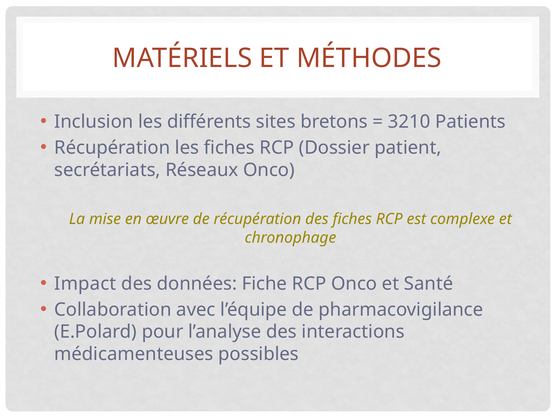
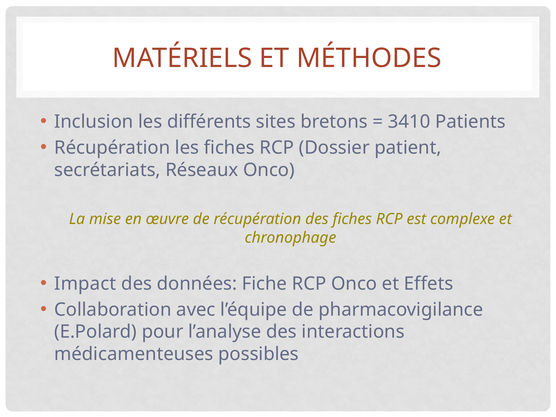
3210: 3210 -> 3410
Santé: Santé -> Effets
